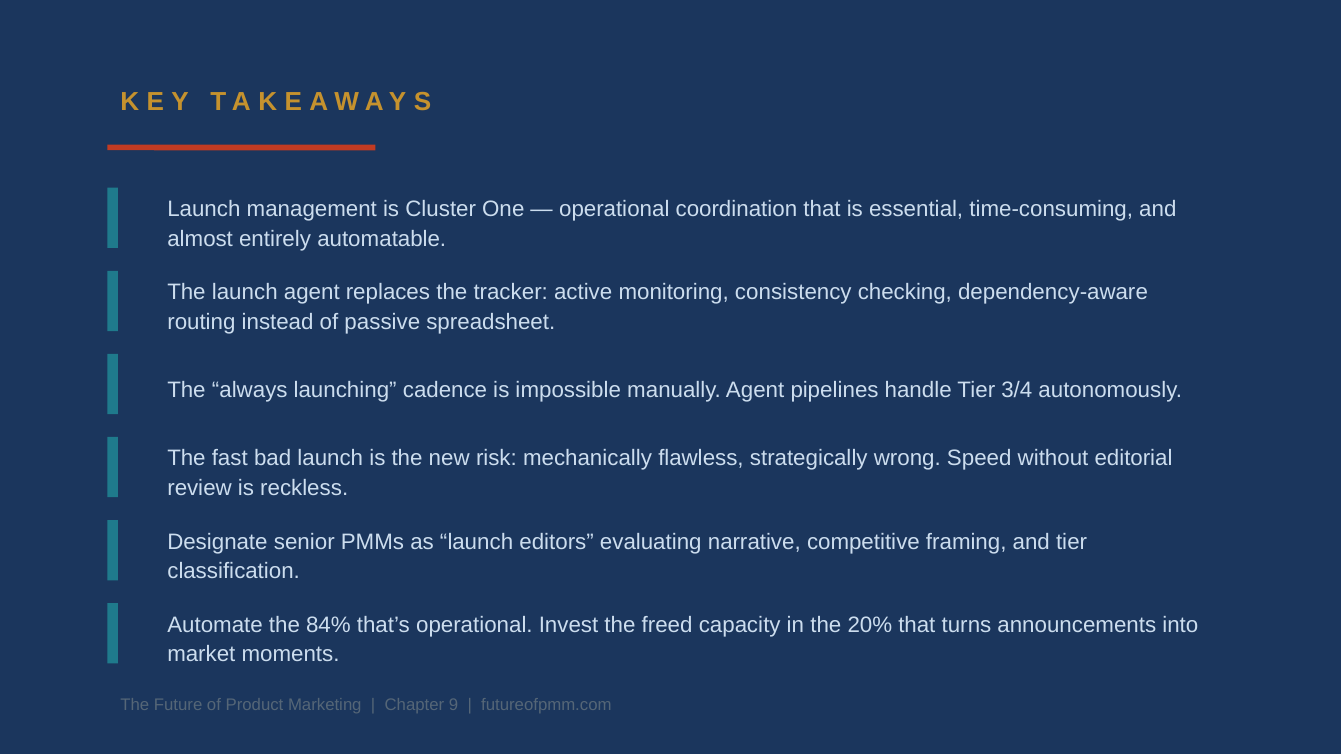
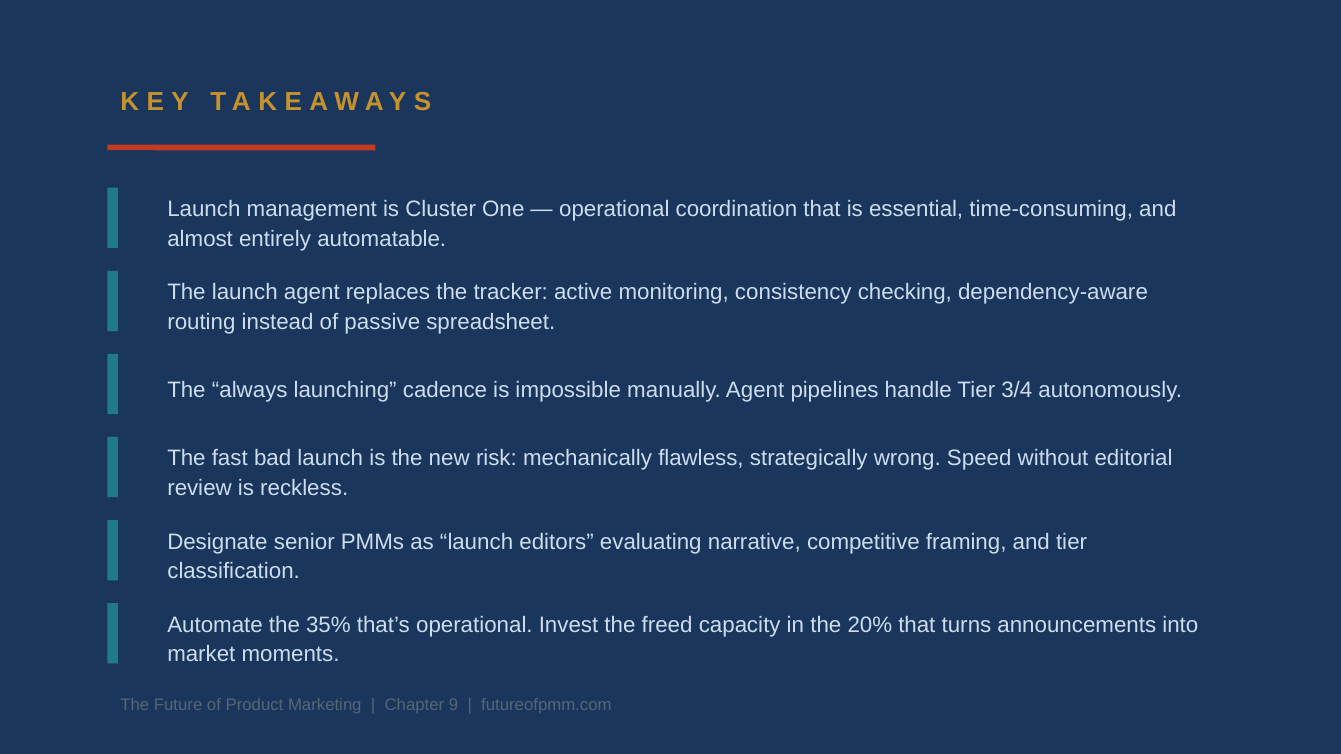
84%: 84% -> 35%
